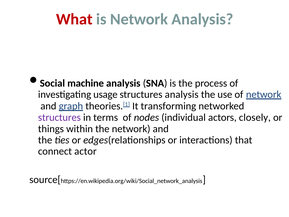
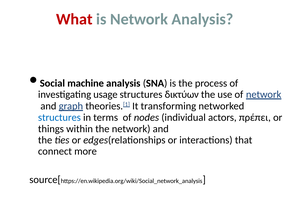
structures analysis: analysis -> δικτύων
structures at (59, 117) colour: purple -> blue
closely: closely -> πρέπει
actor: actor -> more
